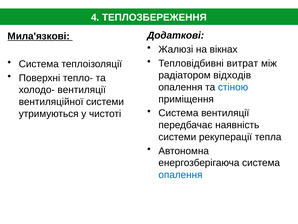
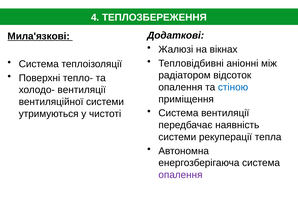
витрат: витрат -> аніонні
відходів: відходів -> відсоток
опалення at (180, 174) colour: blue -> purple
